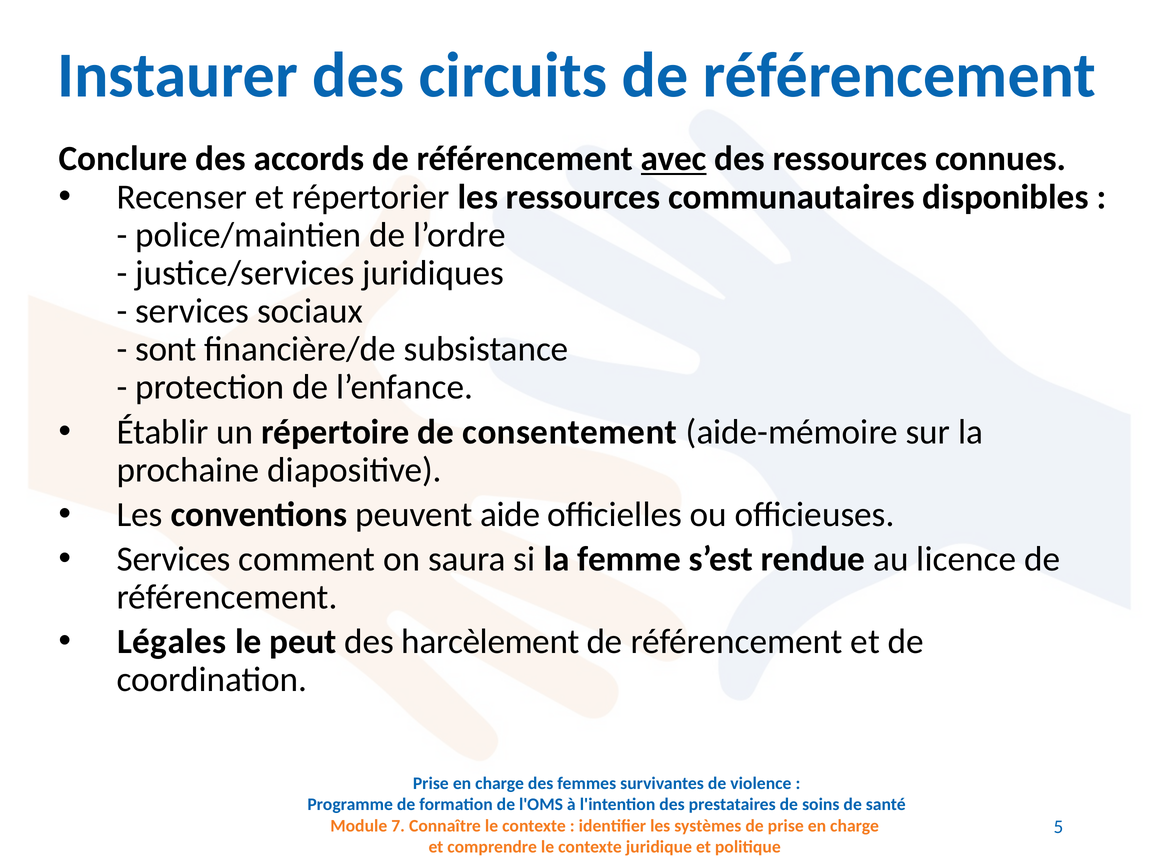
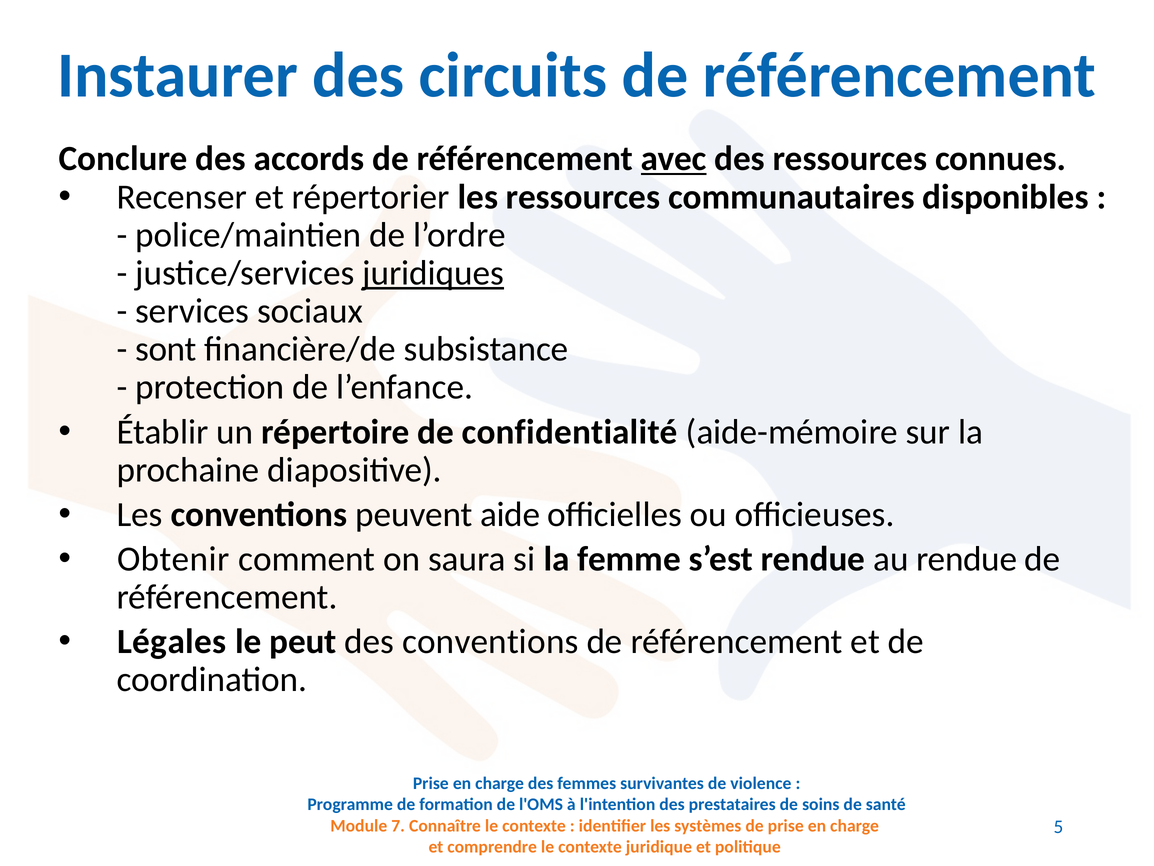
juridiques underline: none -> present
consentement: consentement -> confidentialité
Services at (174, 559): Services -> Obtenir
au licence: licence -> rendue
des harcèlement: harcèlement -> conventions
